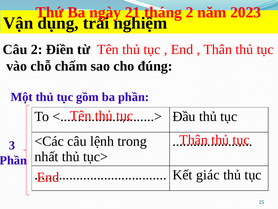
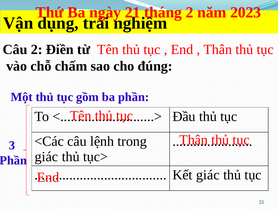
nhất at (46, 156): nhất -> giác
